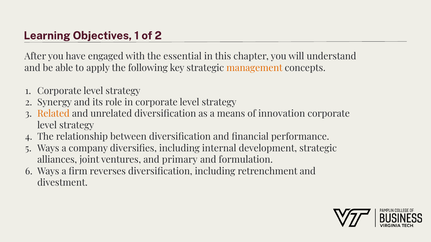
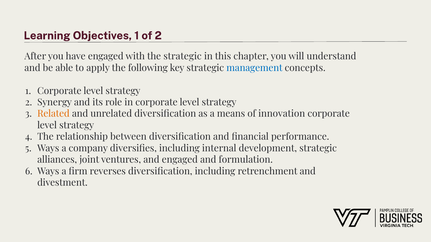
the essential: essential -> strategic
management colour: orange -> blue
and primary: primary -> engaged
